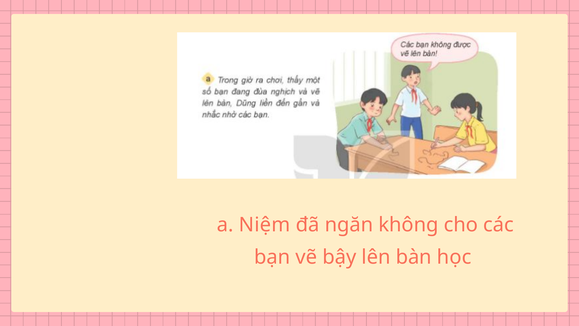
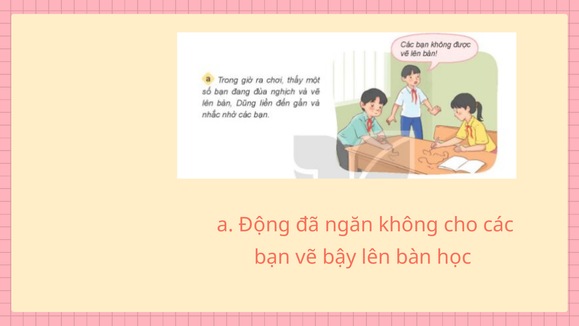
Niệm: Niệm -> Động
